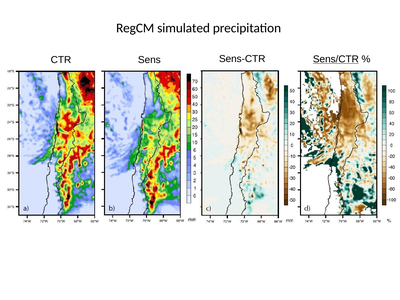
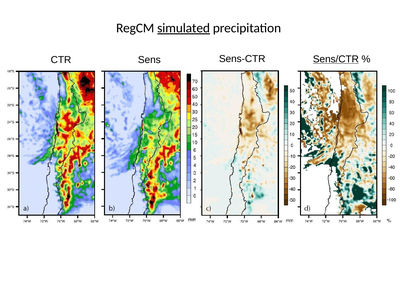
simulated underline: none -> present
